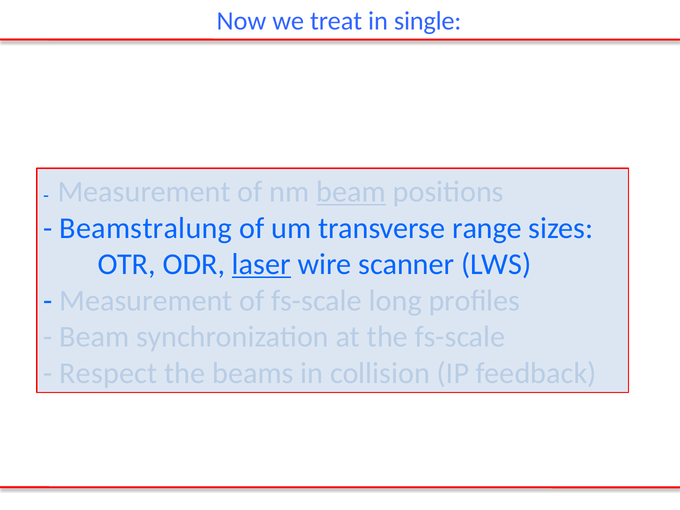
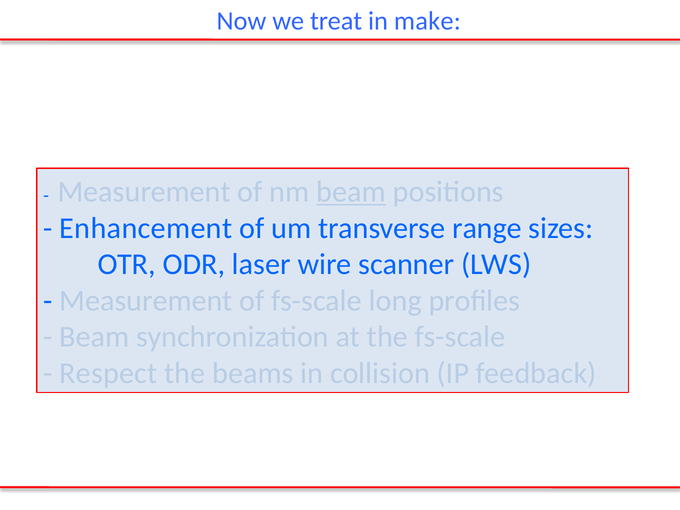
single: single -> make
Beamstralung: Beamstralung -> Enhancement
laser underline: present -> none
